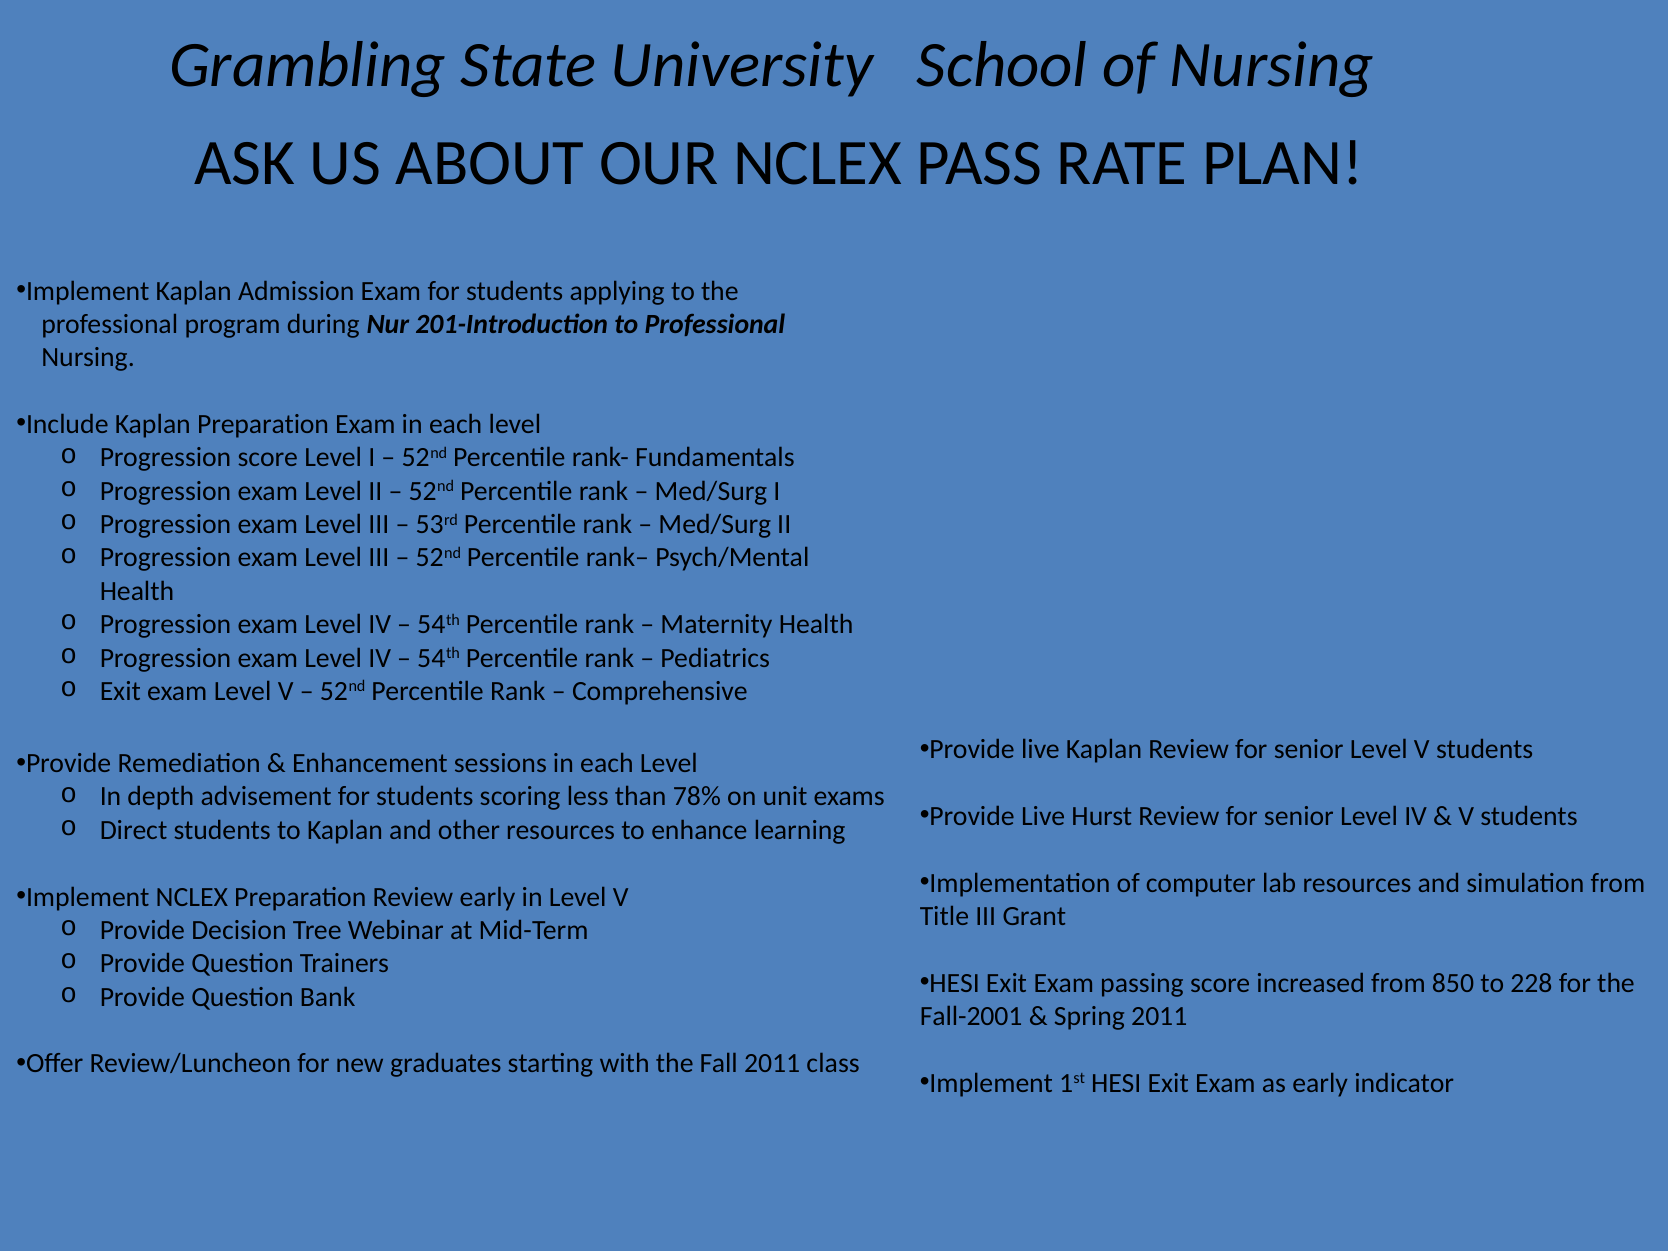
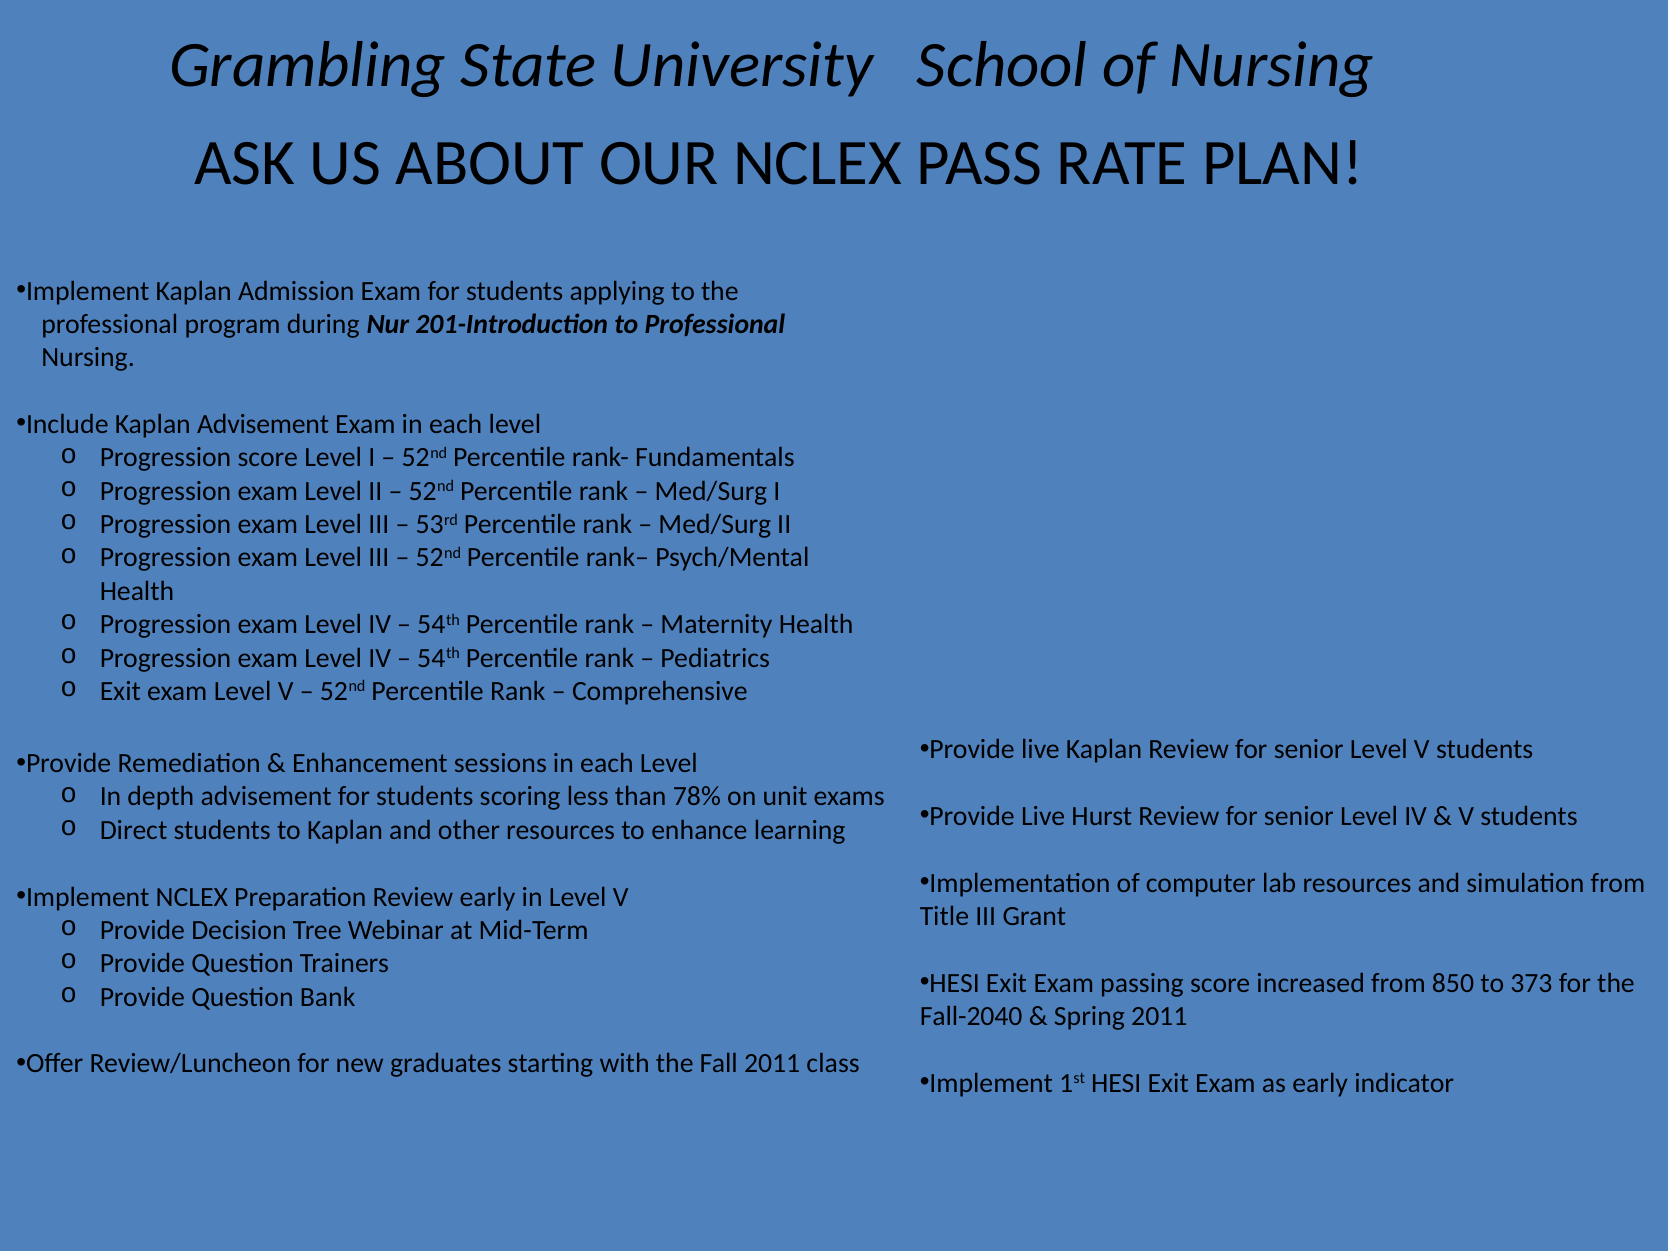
Kaplan Preparation: Preparation -> Advisement
228: 228 -> 373
Fall-2001: Fall-2001 -> Fall-2040
